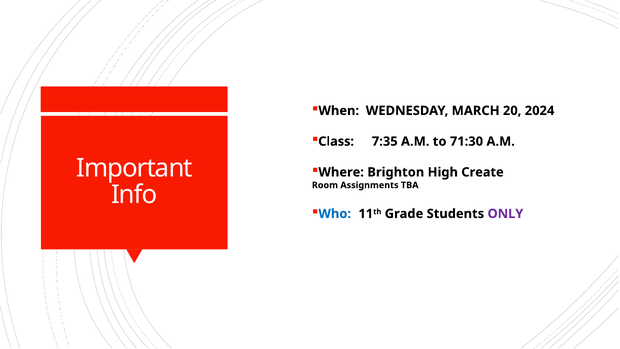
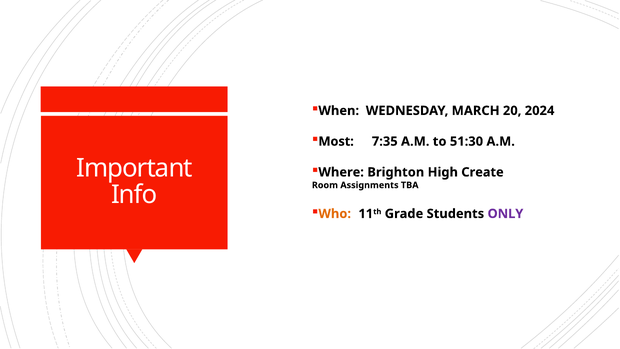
Class: Class -> Most
71:30: 71:30 -> 51:30
Who colour: blue -> orange
